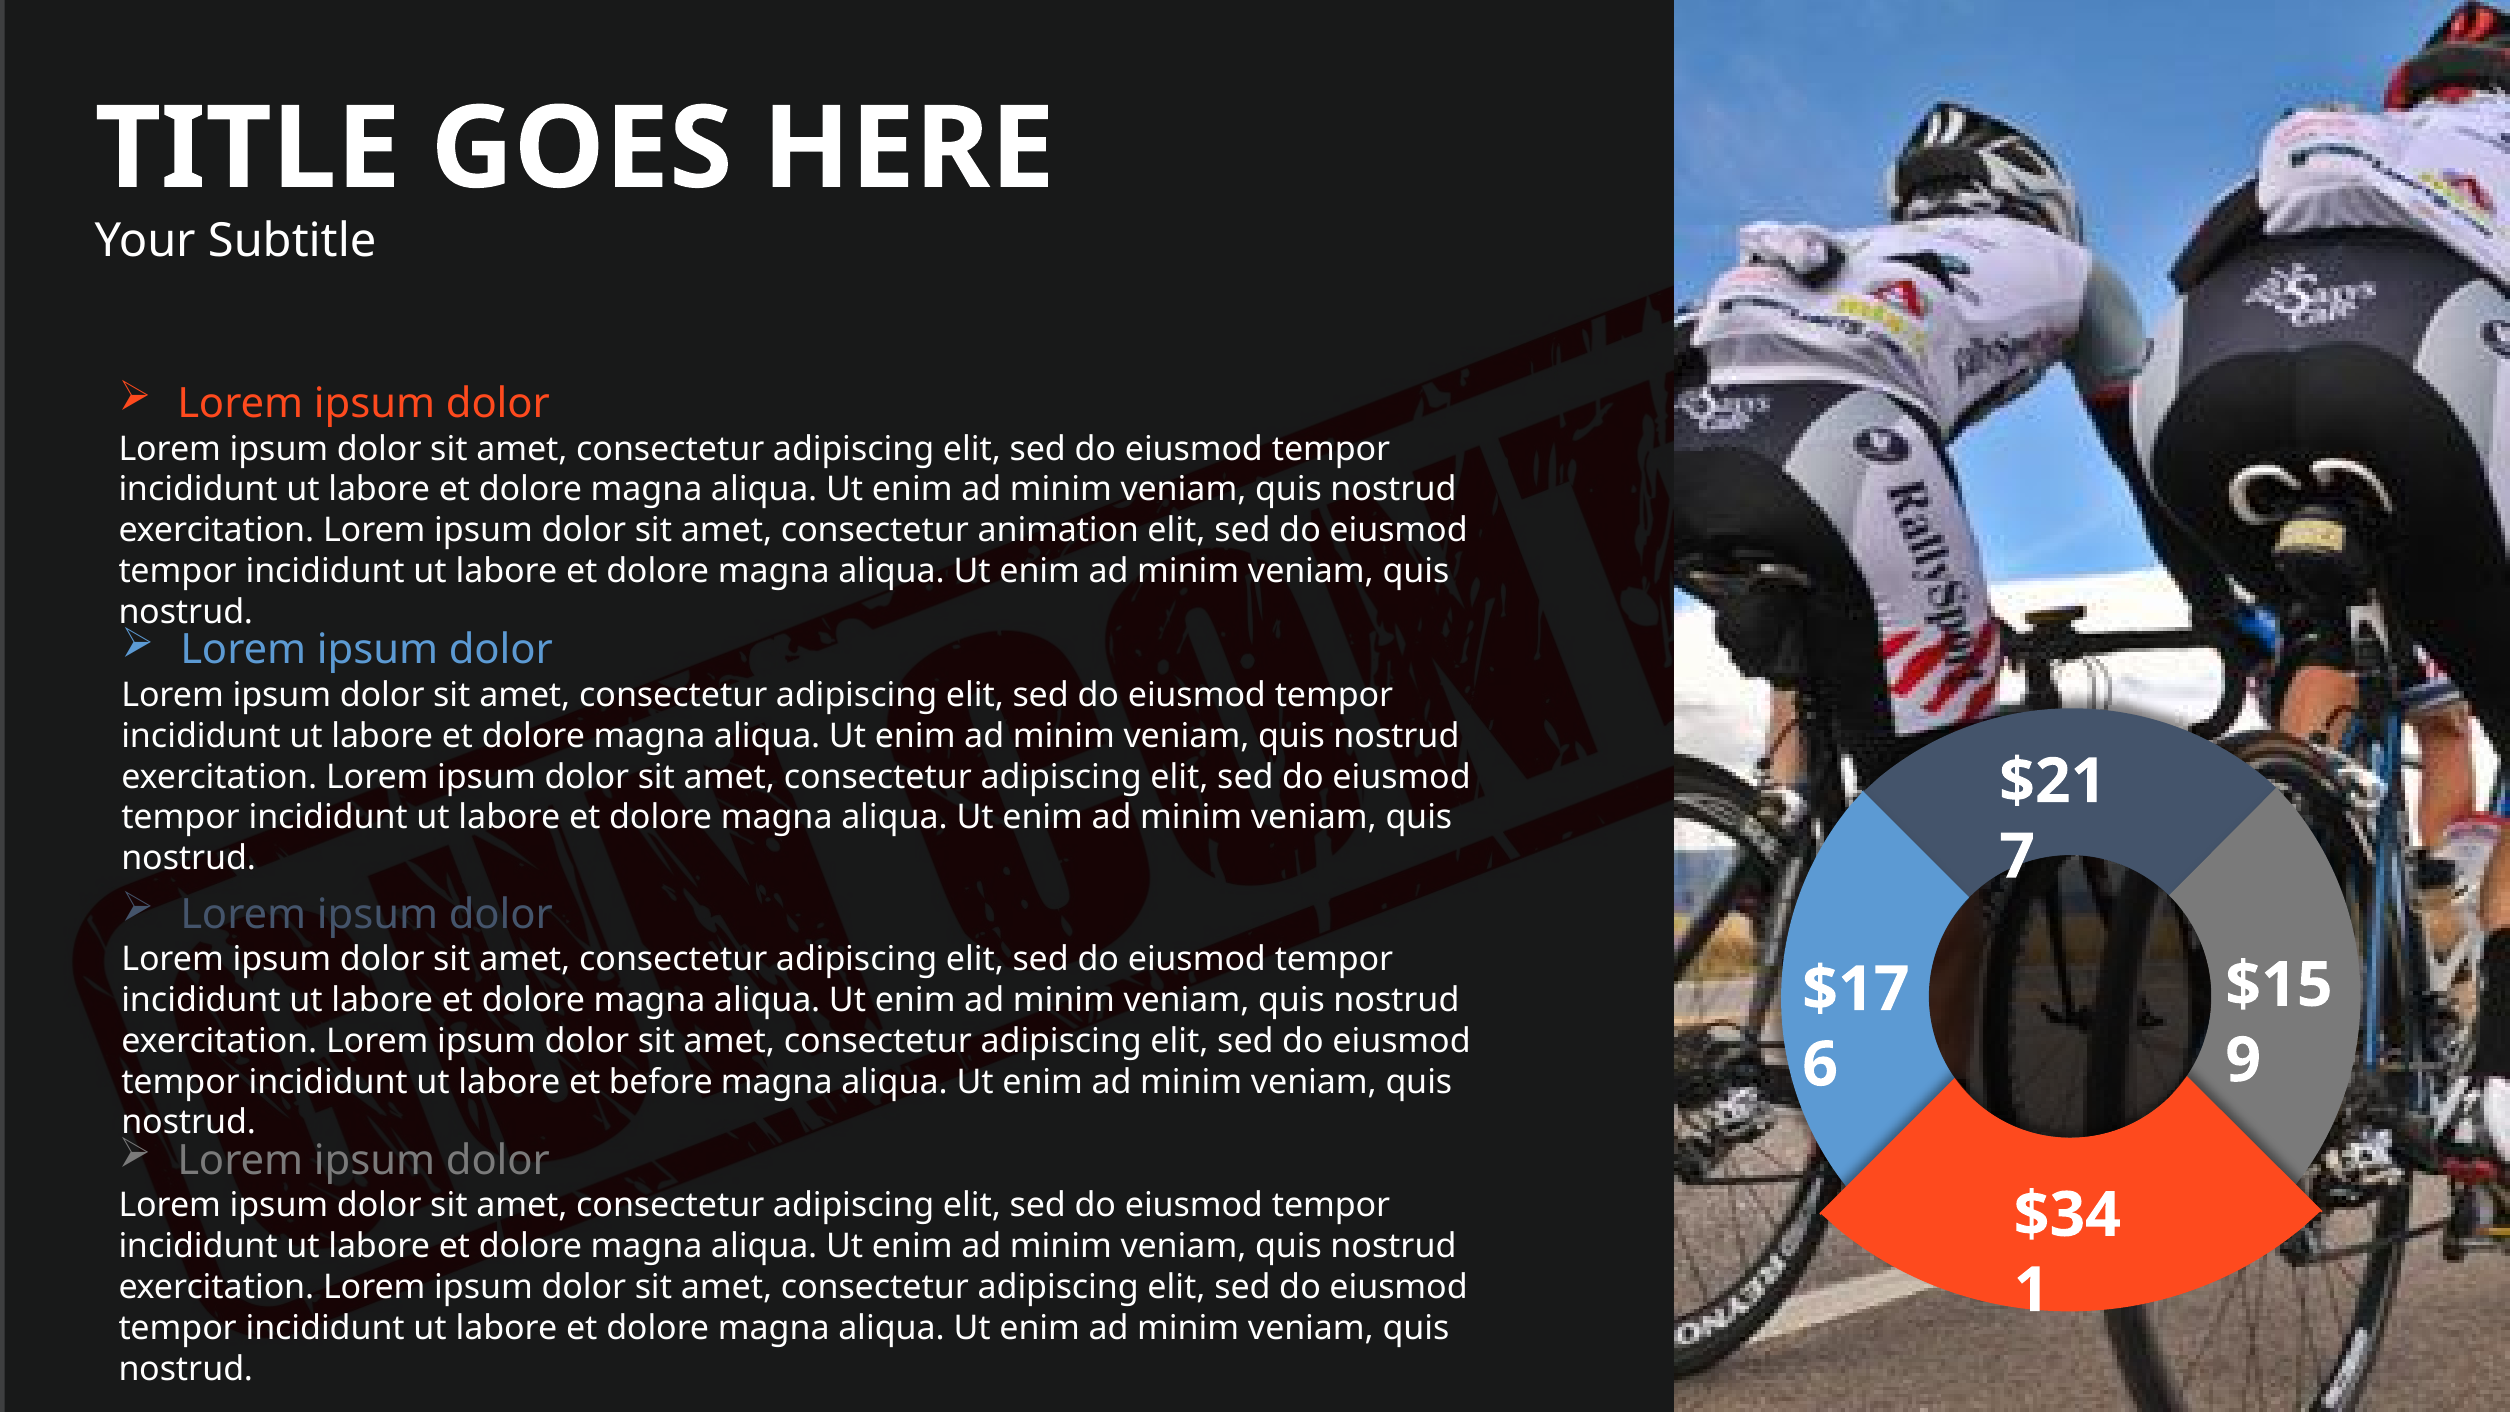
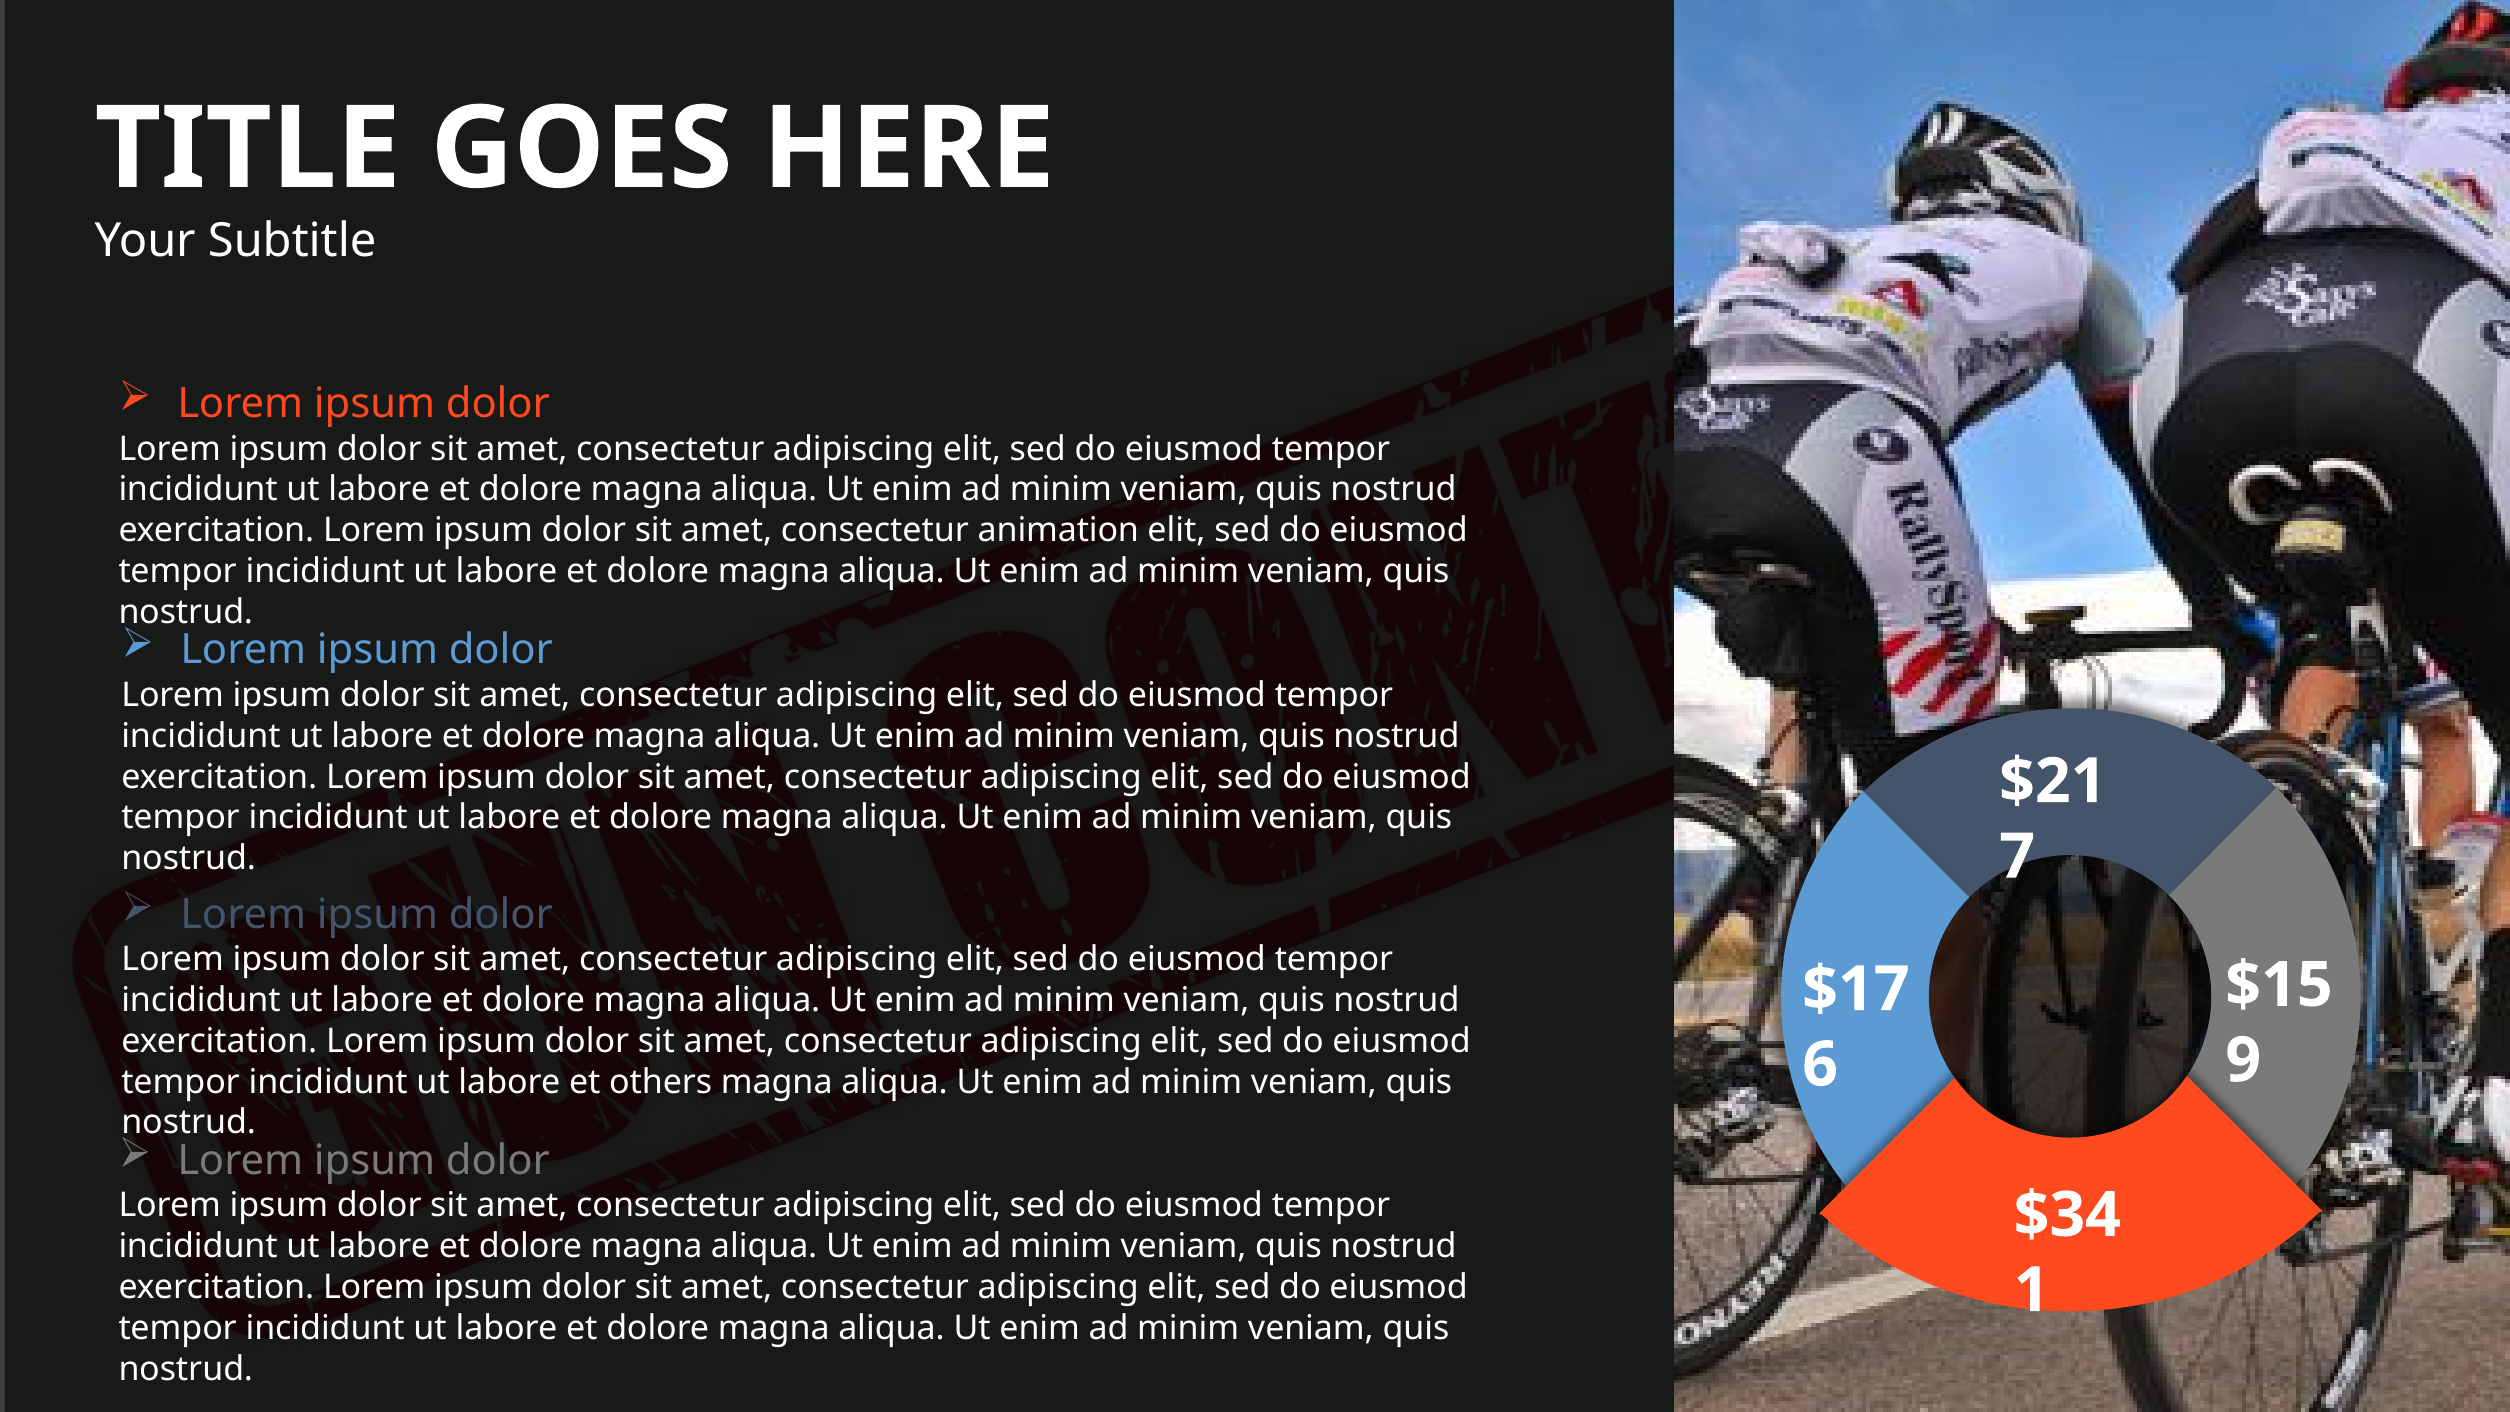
before: before -> others
